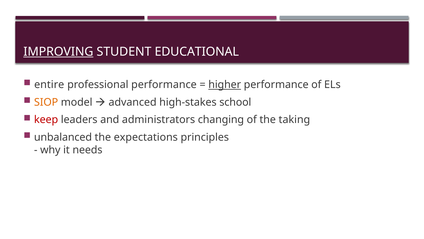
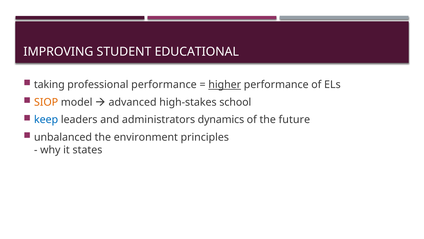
IMPROVING underline: present -> none
entire: entire -> taking
keep colour: red -> blue
changing: changing -> dynamics
taking: taking -> future
expectations: expectations -> environment
needs: needs -> states
